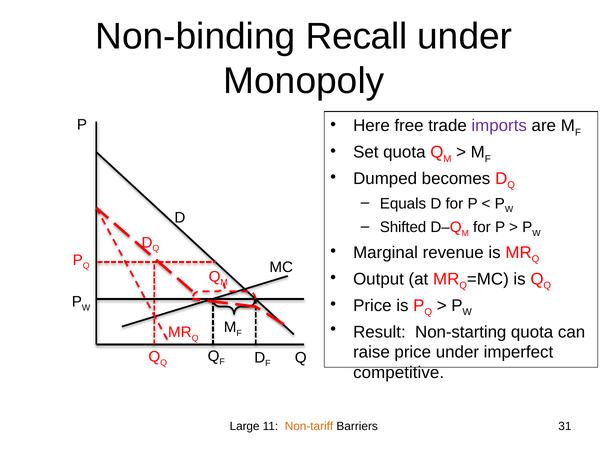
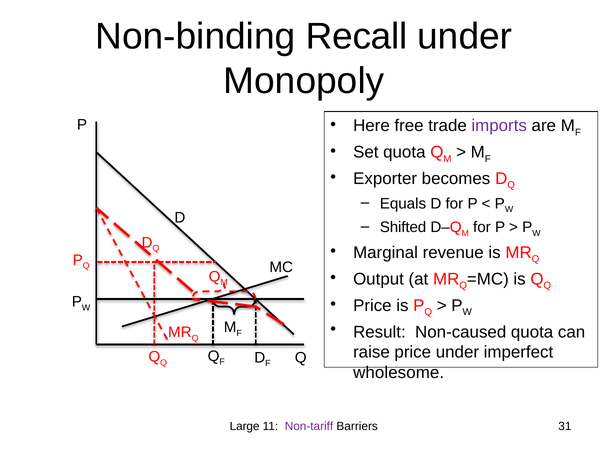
Dumped: Dumped -> Exporter
Non-starting: Non-starting -> Non-caused
competitive: competitive -> wholesome
Non-tariff colour: orange -> purple
